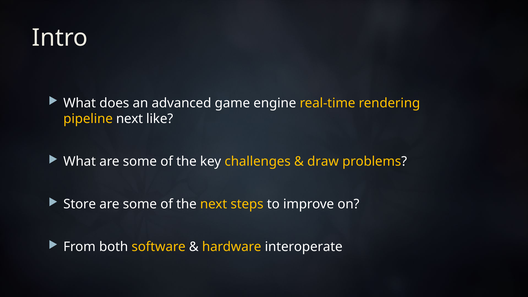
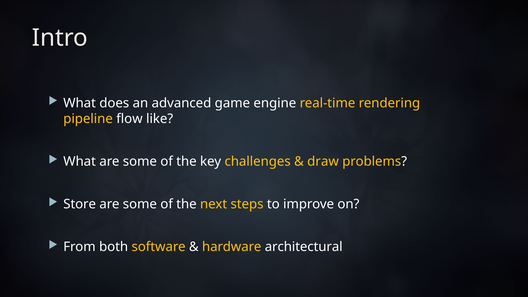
pipeline next: next -> flow
interoperate: interoperate -> architectural
